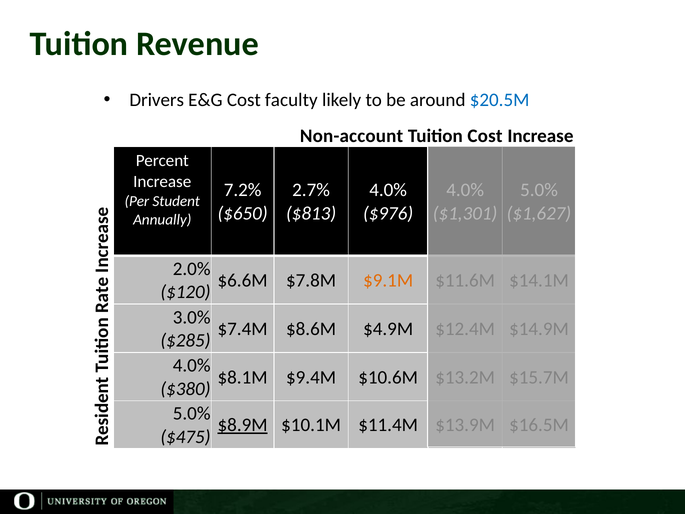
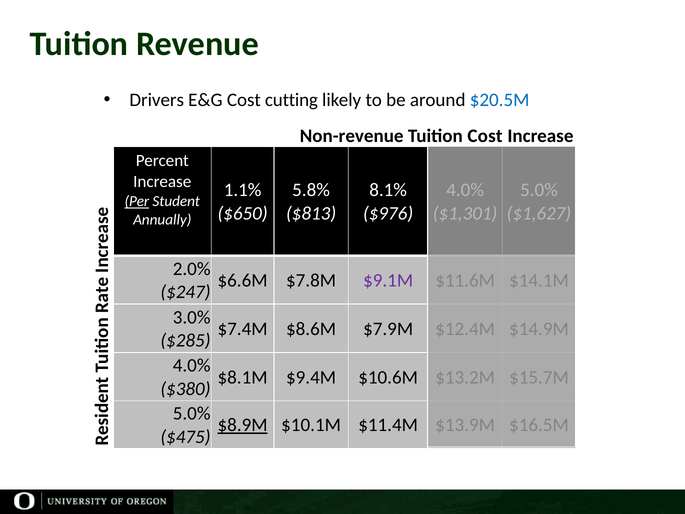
faculty: faculty -> cutting
Non-account: Non-account -> Non-revenue
7.2%: 7.2% -> 1.1%
2.7%: 2.7% -> 5.8%
4.0% at (388, 190): 4.0% -> 8.1%
Per underline: none -> present
$9.1M colour: orange -> purple
$120: $120 -> $247
$4.9M: $4.9M -> $7.9M
